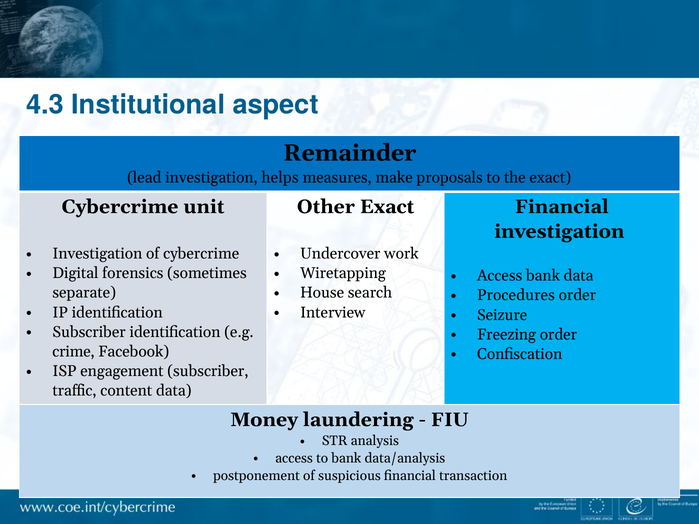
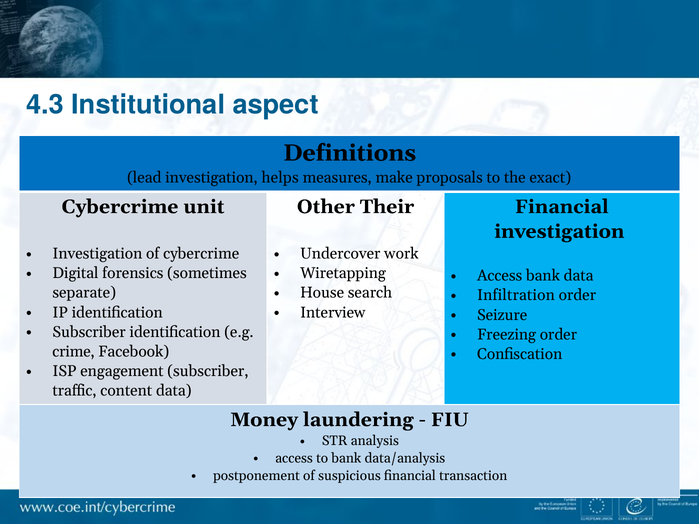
Remainder: Remainder -> Definitions
Other Exact: Exact -> Their
Procedures: Procedures -> Infiltration
